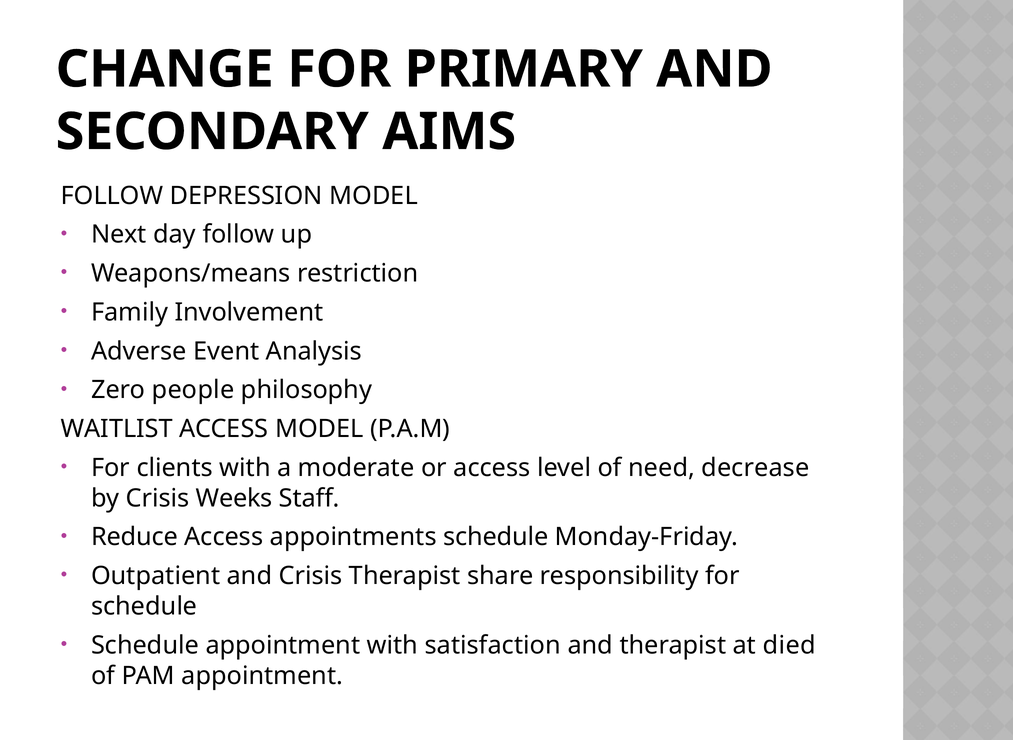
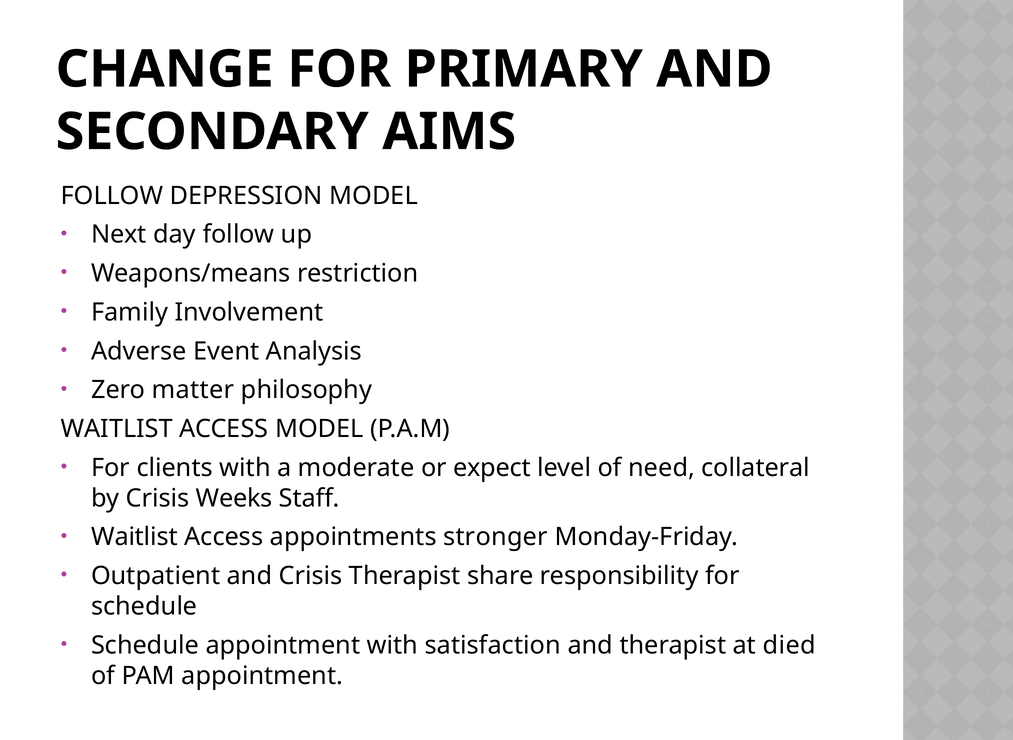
people: people -> matter
or access: access -> expect
decrease: decrease -> collateral
Reduce at (135, 537): Reduce -> Waitlist
appointments schedule: schedule -> stronger
